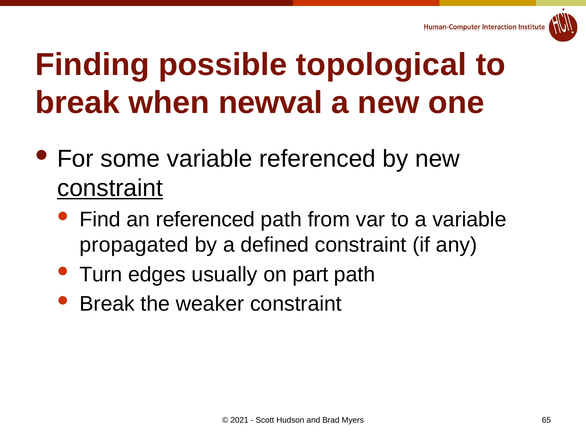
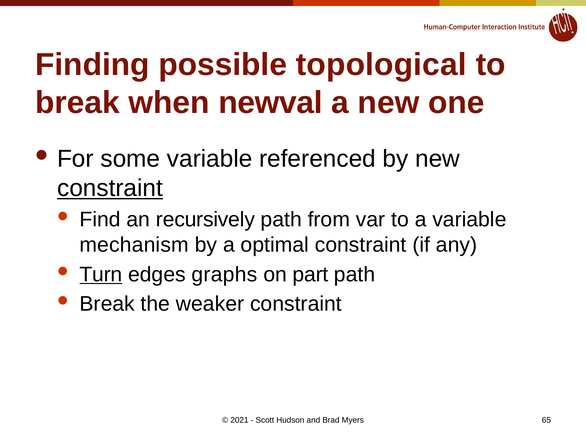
an referenced: referenced -> recursively
propagated: propagated -> mechanism
defined: defined -> optimal
Turn underline: none -> present
usually: usually -> graphs
